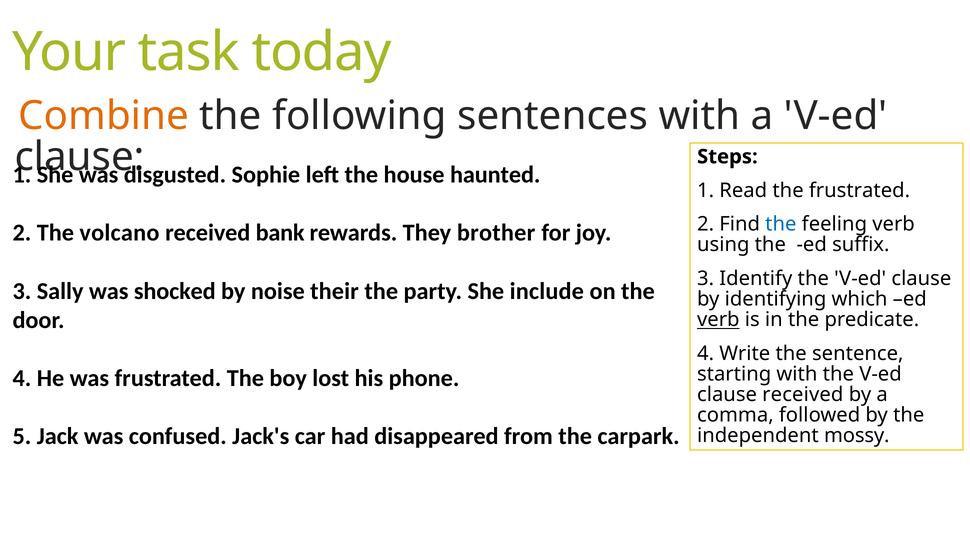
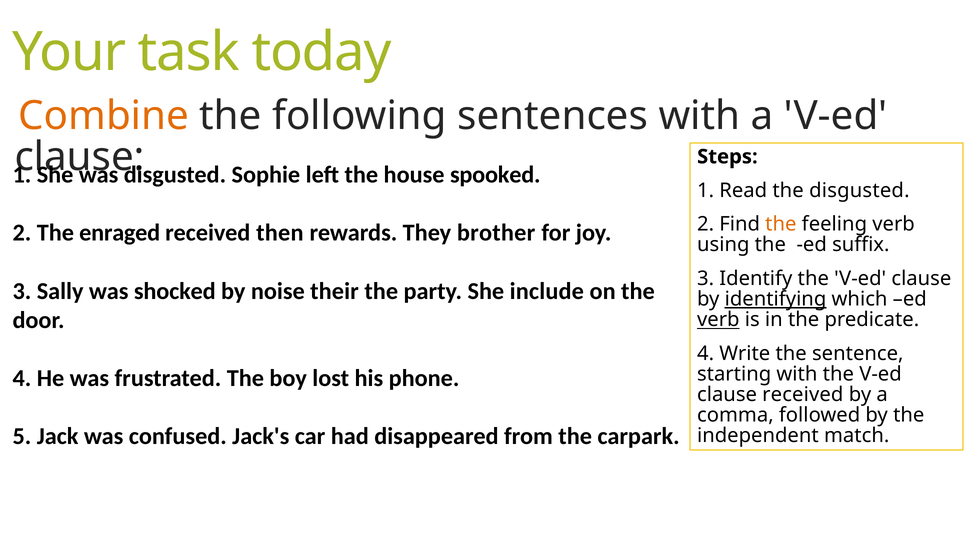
haunted: haunted -> spooked
the frustrated: frustrated -> disgusted
the at (781, 224) colour: blue -> orange
volcano: volcano -> enraged
bank: bank -> then
identifying underline: none -> present
mossy: mossy -> match
